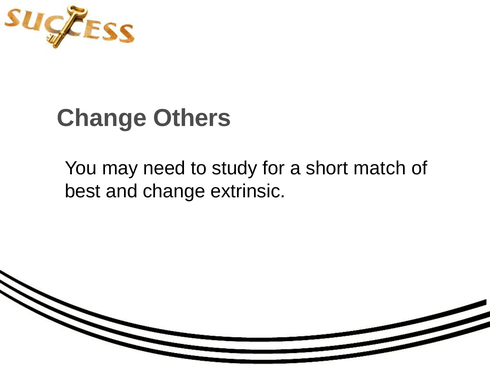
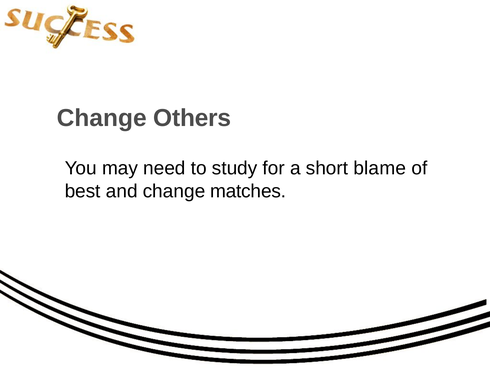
match: match -> blame
extrinsic: extrinsic -> matches
